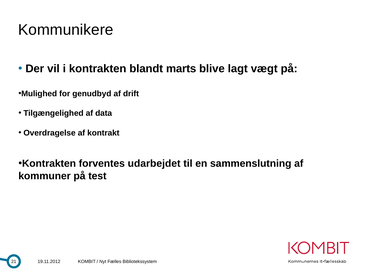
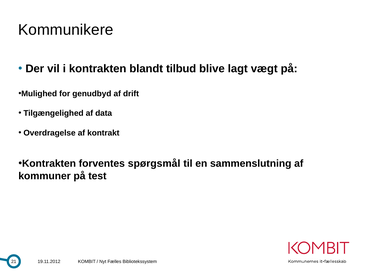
marts: marts -> tilbud
udarbejdet: udarbejdet -> spørgsmål
